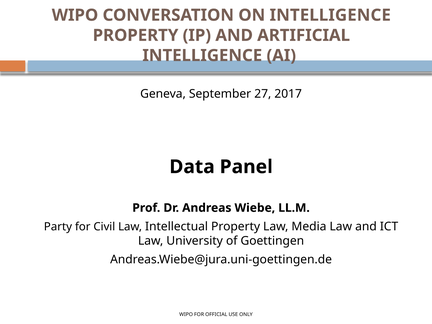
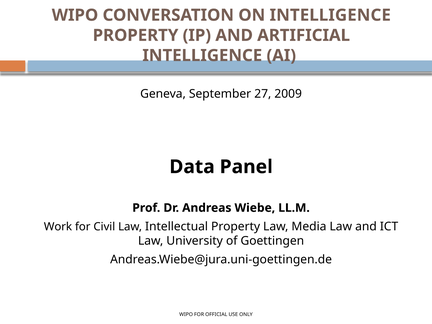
2017: 2017 -> 2009
Party: Party -> Work
